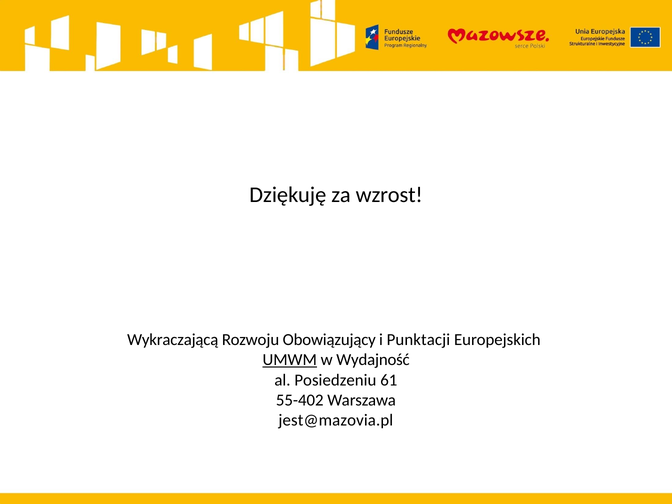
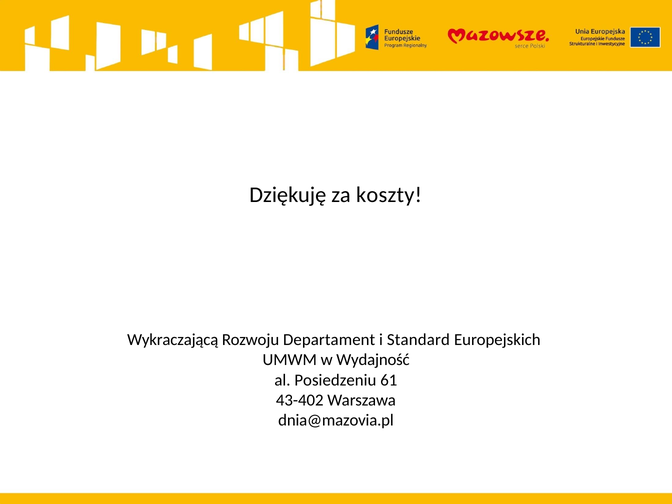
wzrost: wzrost -> koszty
Obowiązujący: Obowiązujący -> Departament
Punktacji: Punktacji -> Standard
UMWM underline: present -> none
55-402: 55-402 -> 43-402
jest@mazovia.pl: jest@mazovia.pl -> dnia@mazovia.pl
